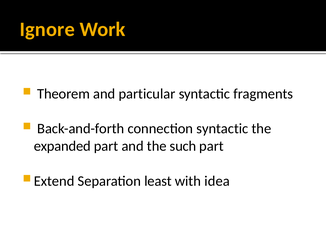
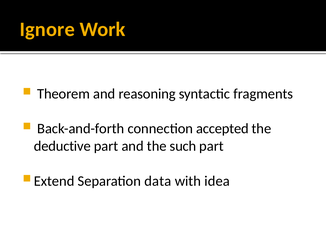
particular: particular -> reasoning
connection syntactic: syntactic -> accepted
expanded: expanded -> deductive
least: least -> data
